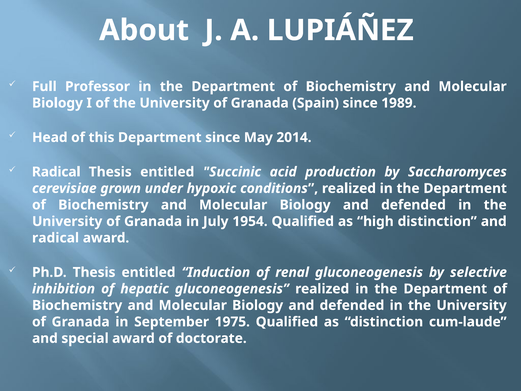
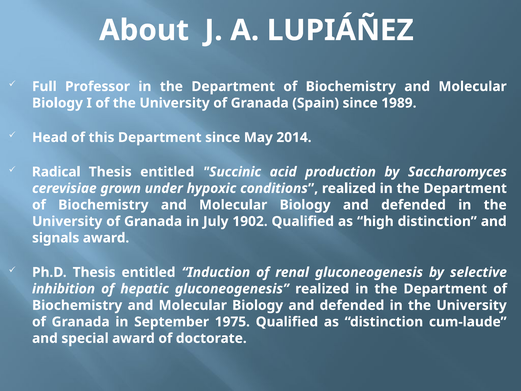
1954: 1954 -> 1902
radical at (56, 238): radical -> signals
